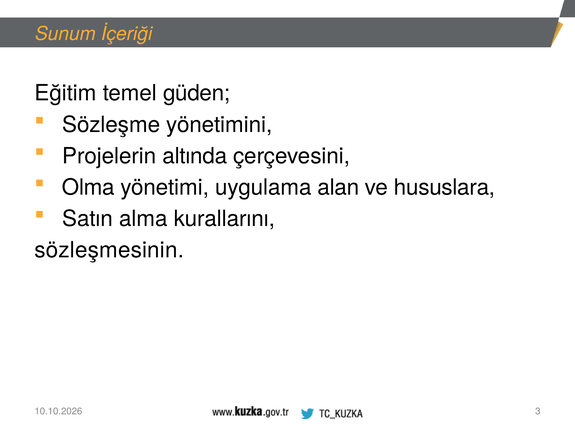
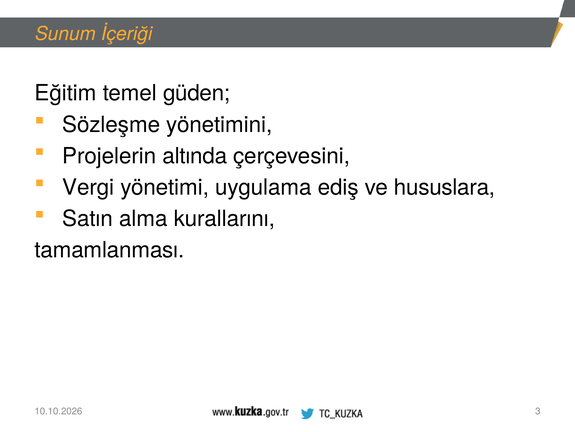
Olma: Olma -> Vergi
alan: alan -> ediş
sözleşmesinin: sözleşmesinin -> tamamlanması
